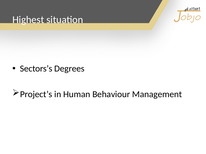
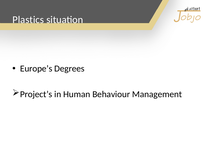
Highest: Highest -> Plastics
Sectors’s: Sectors’s -> Europe’s
